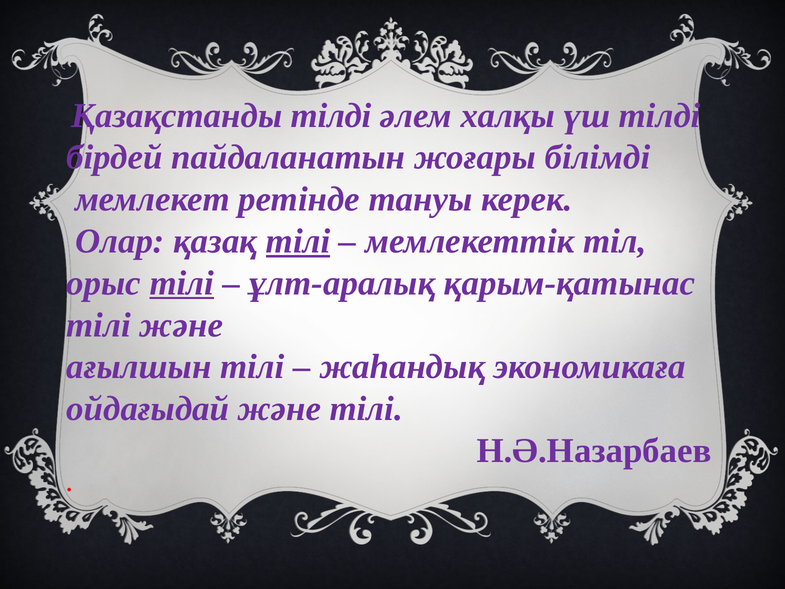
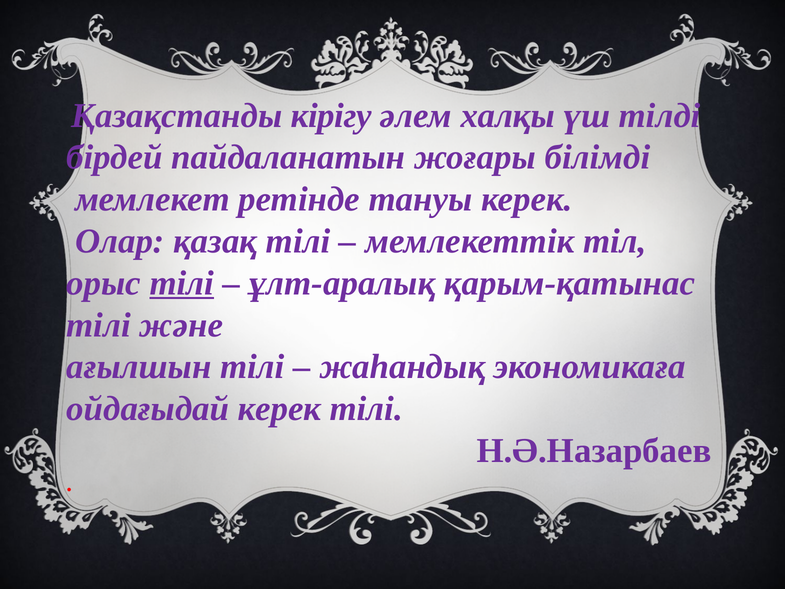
Қазақстанды тілді: тілді -> кірігу
тілі at (298, 241) underline: present -> none
ойдағыдай және: және -> керек
